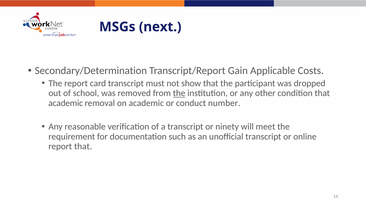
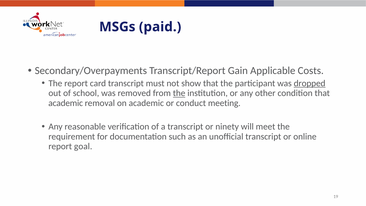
next: next -> paid
Secondary/Determination: Secondary/Determination -> Secondary/Overpayments
dropped underline: none -> present
number: number -> meeting
report that: that -> goal
